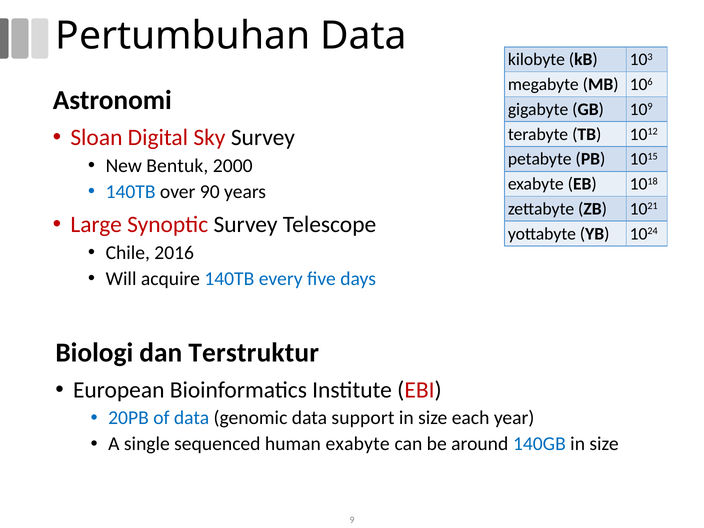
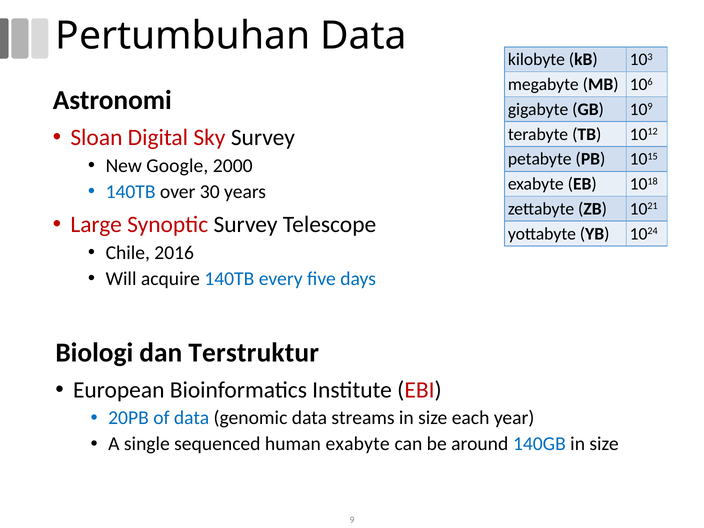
Bentuk: Bentuk -> Google
90: 90 -> 30
support: support -> streams
